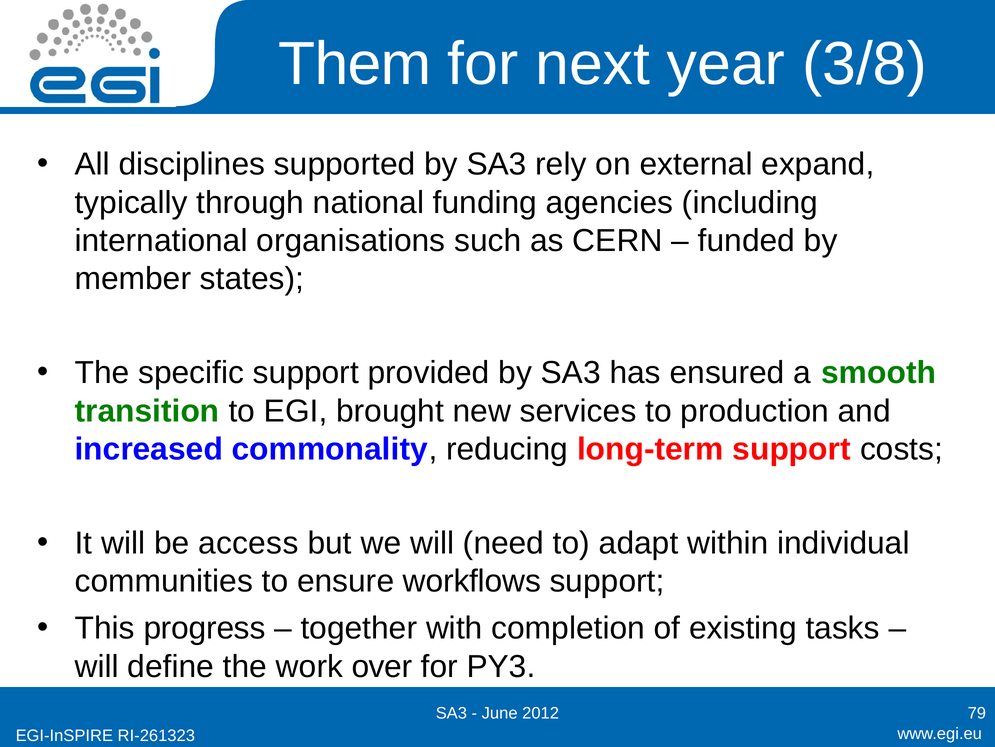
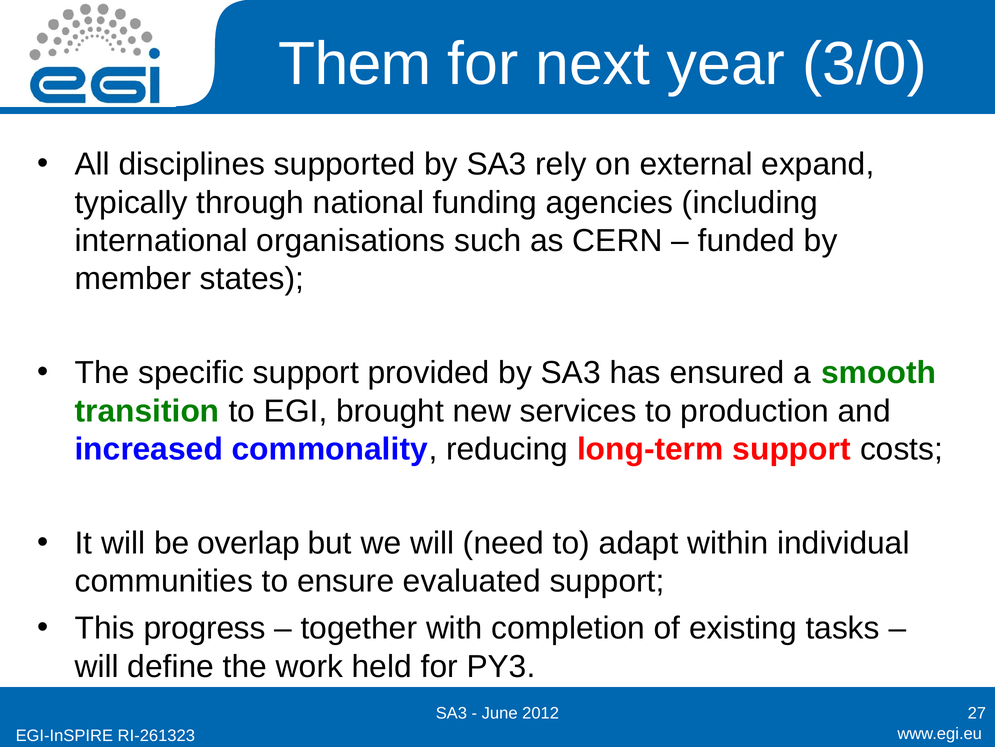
3/8: 3/8 -> 3/0
access: access -> overlap
workflows: workflows -> evaluated
over: over -> held
79: 79 -> 27
